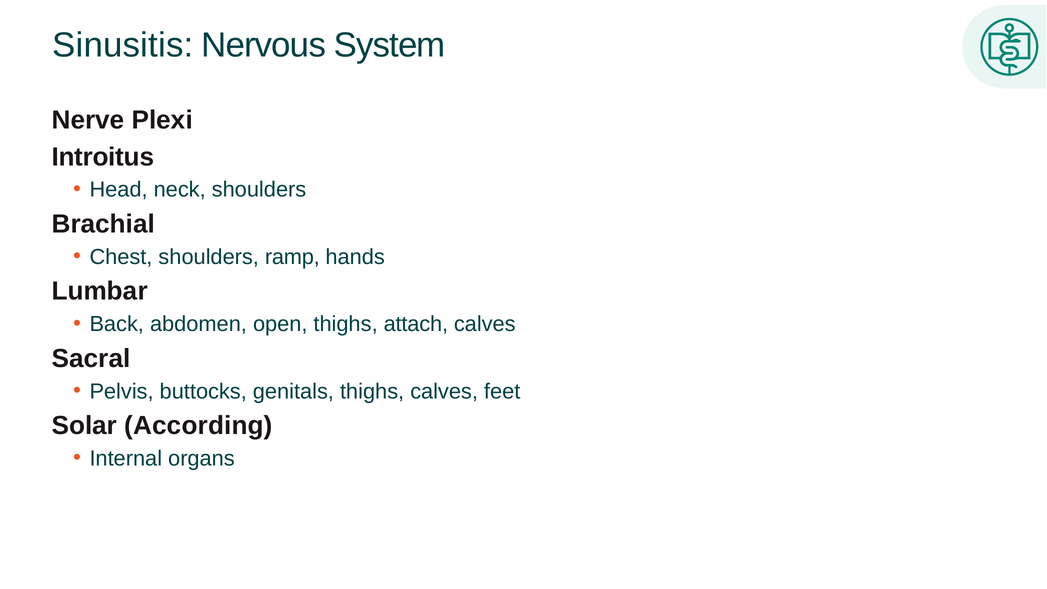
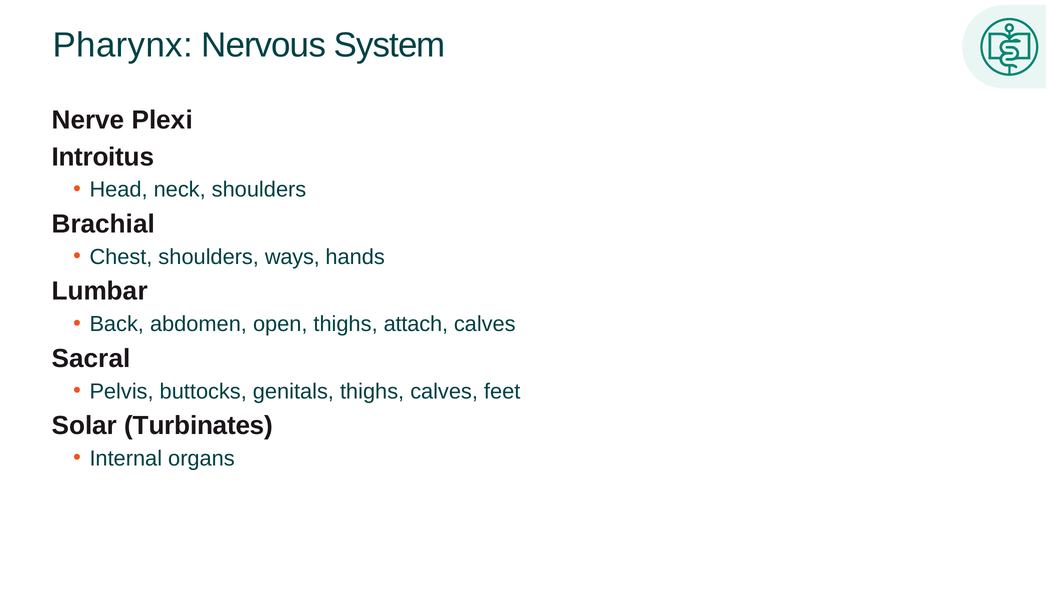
Sinusitis: Sinusitis -> Pharynx
ramp: ramp -> ways
According: According -> Turbinates
